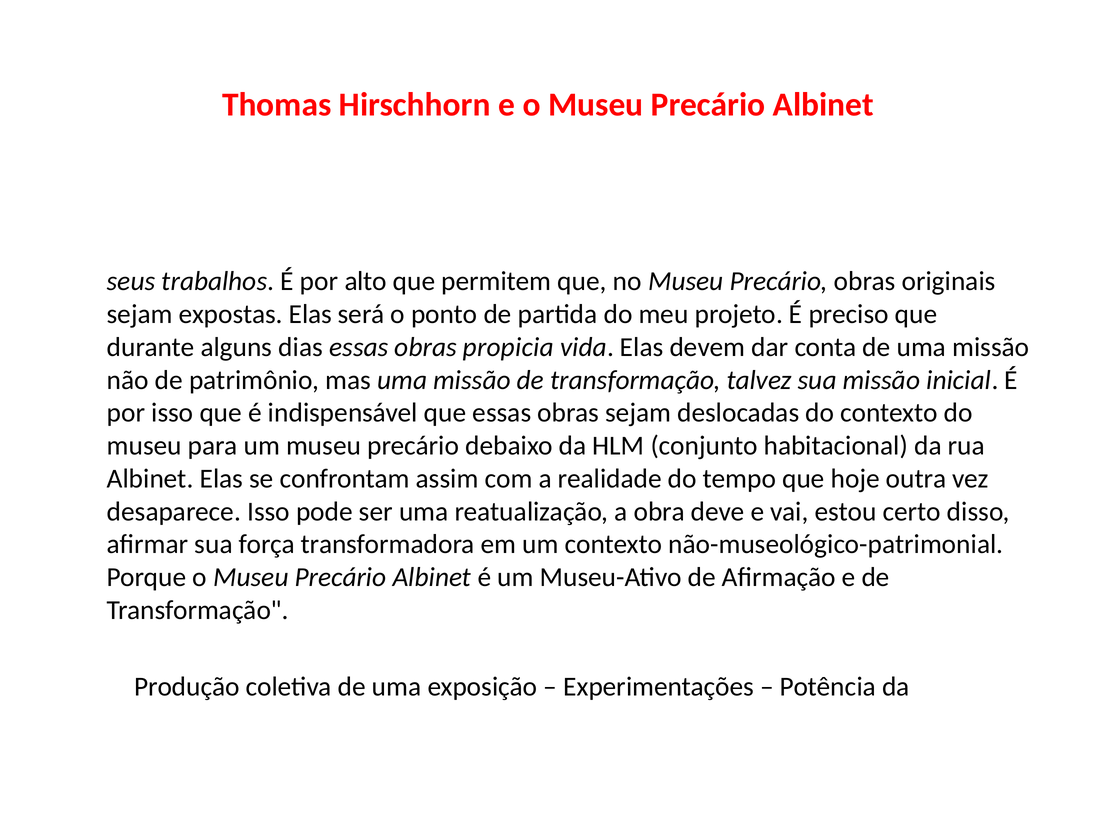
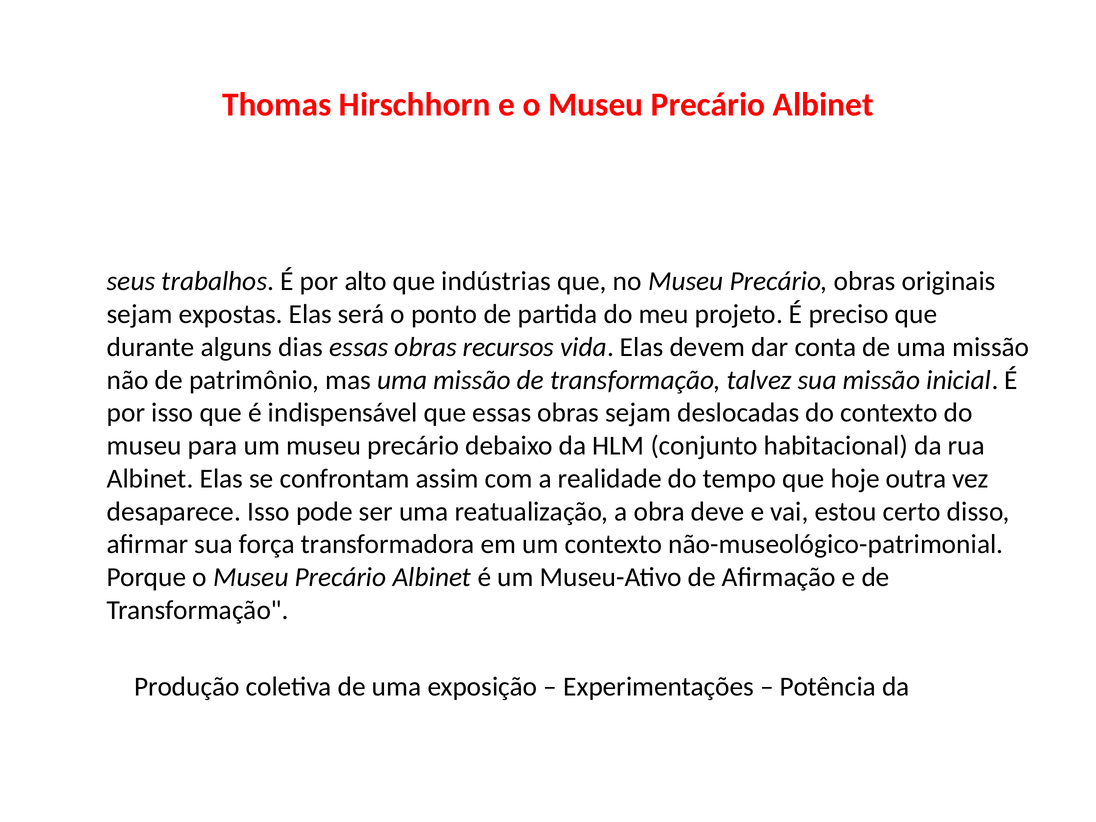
permitem: permitem -> indústrias
propicia: propicia -> recursos
